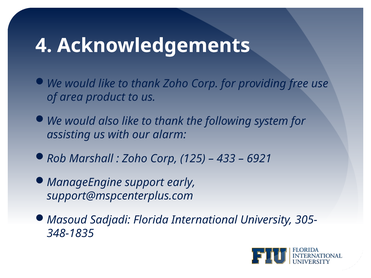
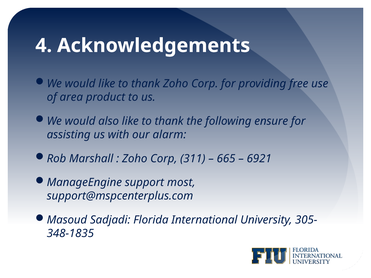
system: system -> ensure
125: 125 -> 311
433: 433 -> 665
early: early -> most
